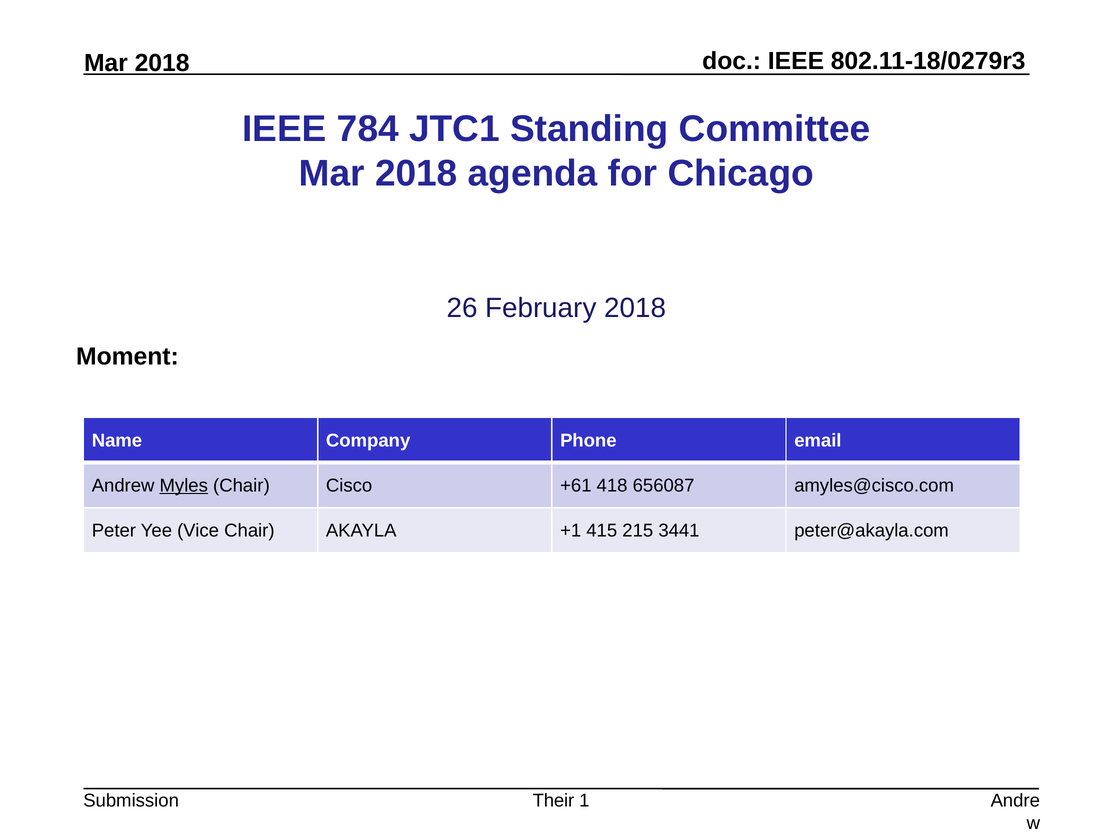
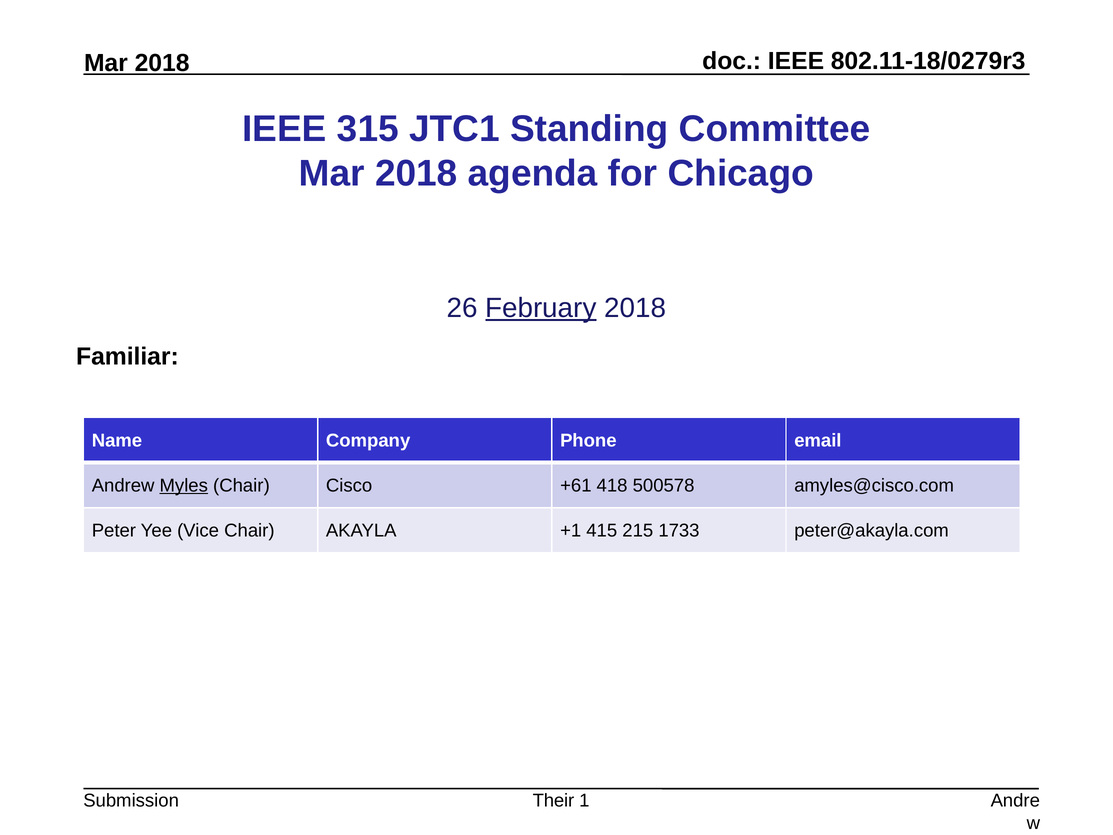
784: 784 -> 315
February underline: none -> present
Moment: Moment -> Familiar
656087: 656087 -> 500578
3441: 3441 -> 1733
